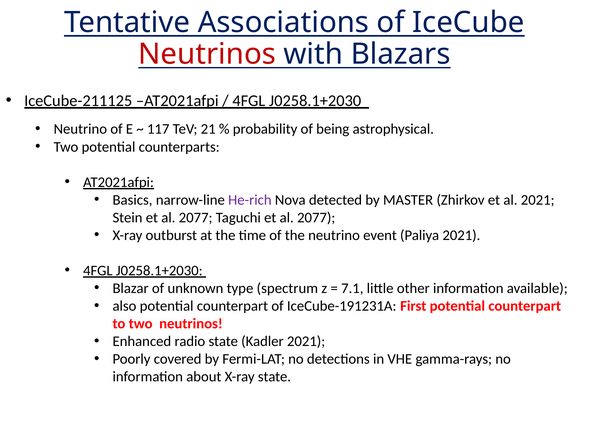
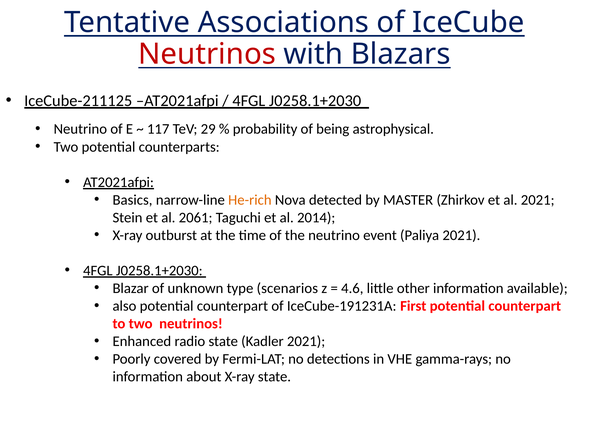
21: 21 -> 29
He-rich colour: purple -> orange
Stein et al 2077: 2077 -> 2061
Taguchi et al 2077: 2077 -> 2014
spectrum: spectrum -> scenarios
7.1: 7.1 -> 4.6
